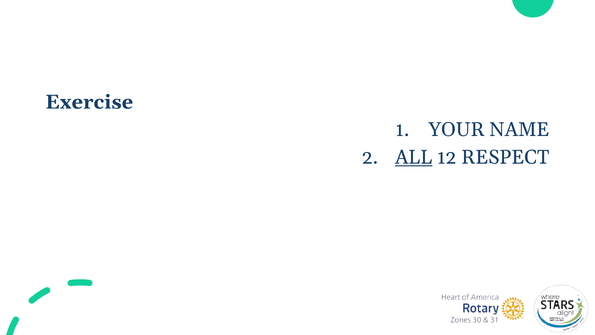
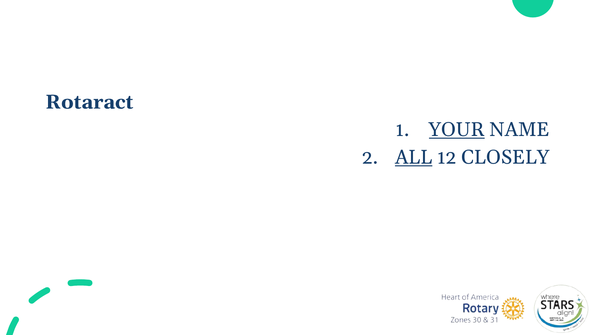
Exercise at (89, 102): Exercise -> Rotaract
YOUR underline: none -> present
RESPECT: RESPECT -> CLOSELY
